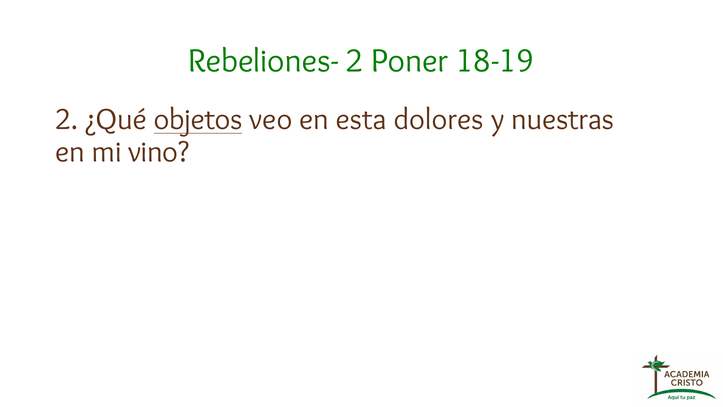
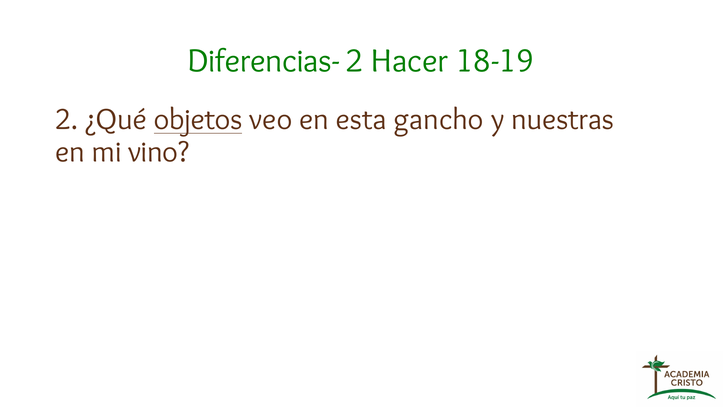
Rebeliones-: Rebeliones- -> Diferencias-
Poner: Poner -> Hacer
dolores: dolores -> gancho
